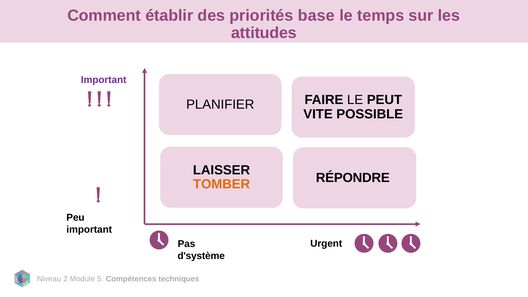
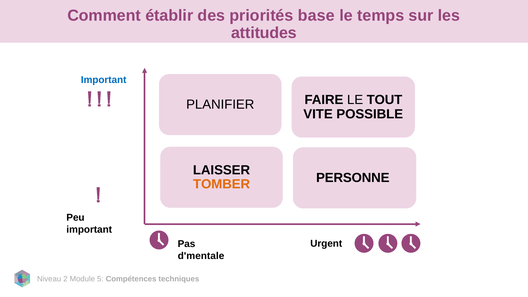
Important at (104, 80) colour: purple -> blue
PEUT: PEUT -> TOUT
RÉPONDRE: RÉPONDRE -> PERSONNE
d'système: d'système -> d'mentale
